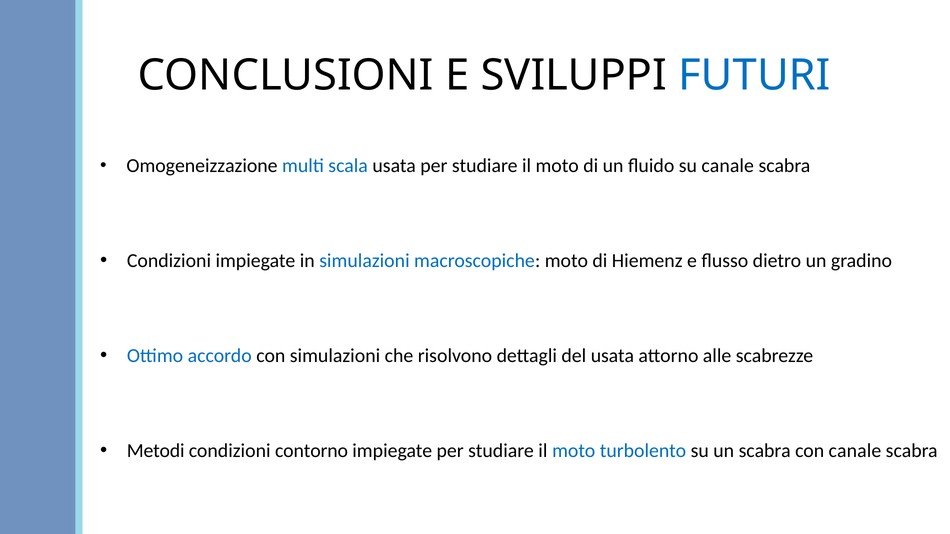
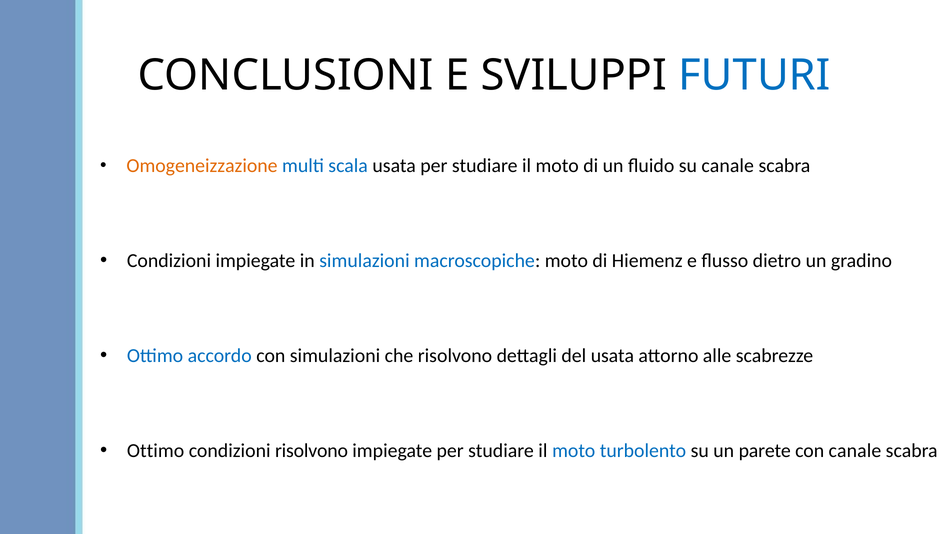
Omogeneizzazione colour: black -> orange
Metodi at (156, 451): Metodi -> Ottimo
condizioni contorno: contorno -> risolvono
un scabra: scabra -> parete
